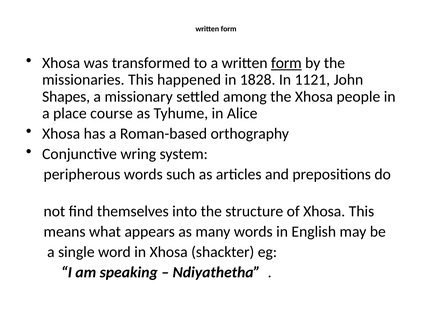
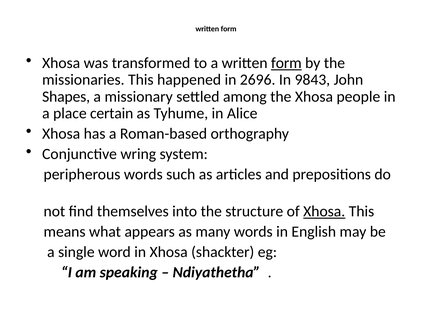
1828: 1828 -> 2696
1121: 1121 -> 9843
course: course -> certain
Xhosa at (324, 212) underline: none -> present
